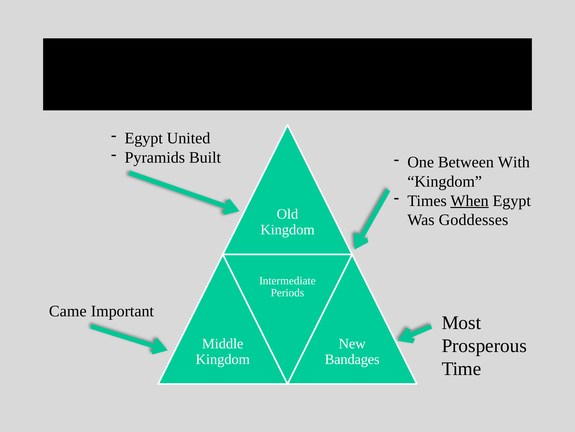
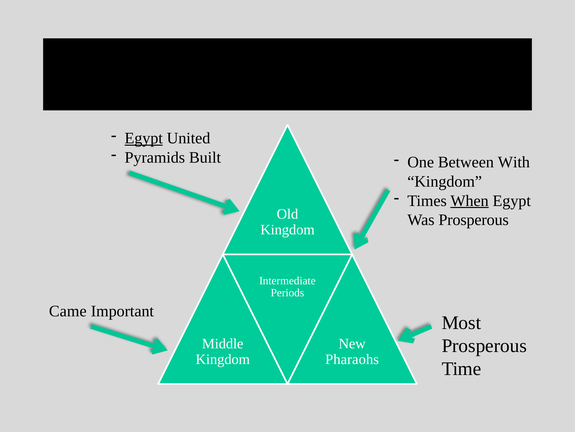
Egypt at (144, 138) underline: none -> present
Was Goddesses: Goddesses -> Prosperous
Bandages: Bandages -> Pharaohs
